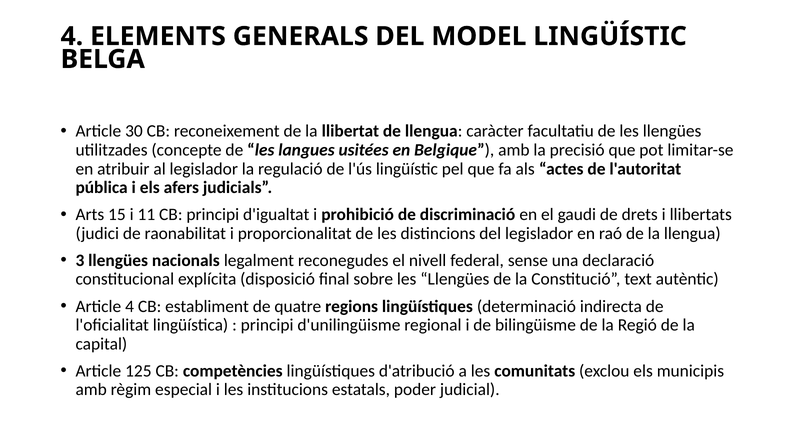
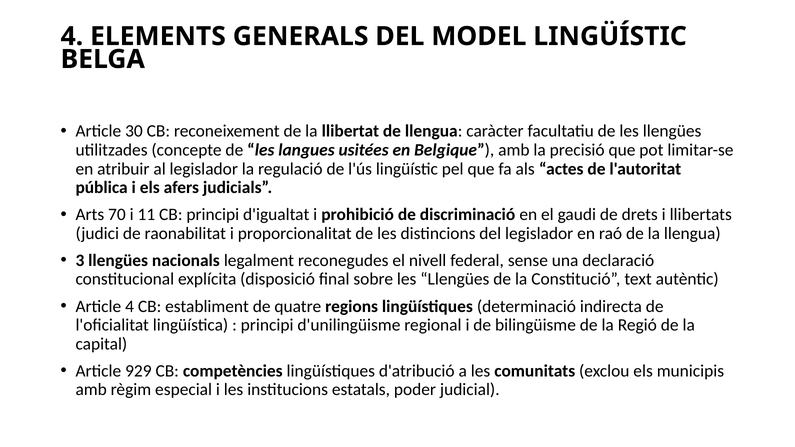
15: 15 -> 70
125: 125 -> 929
